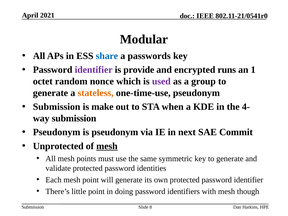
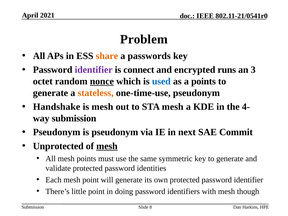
Modular: Modular -> Problem
share colour: blue -> orange
provide: provide -> connect
1: 1 -> 3
nonce underline: none -> present
used colour: purple -> blue
a group: group -> points
Submission at (57, 107): Submission -> Handshake
is make: make -> mesh
STA when: when -> mesh
